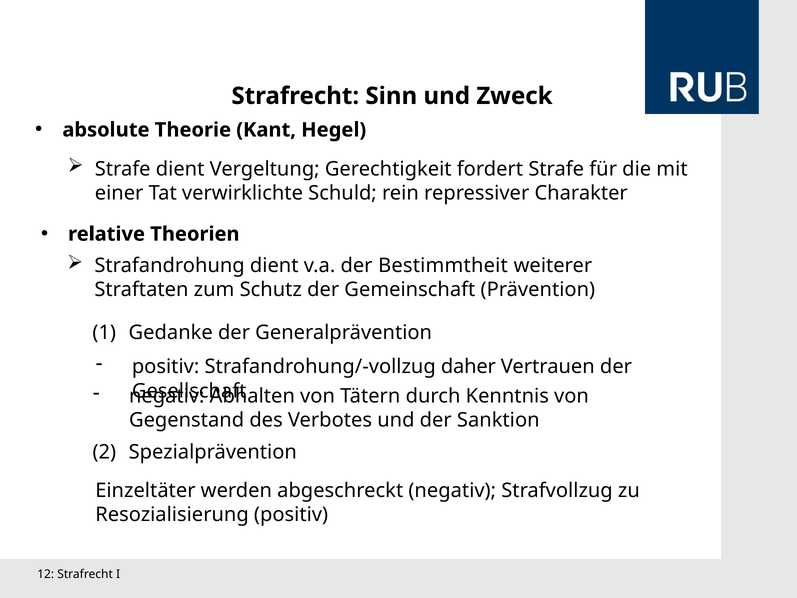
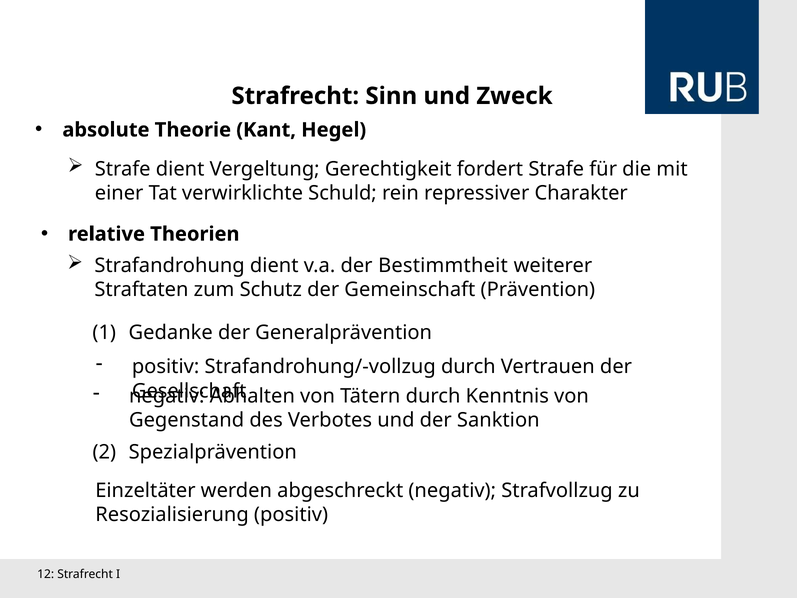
Strafandrohung/-vollzug daher: daher -> durch
